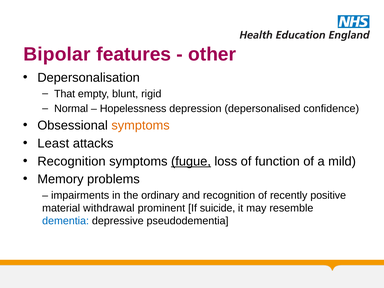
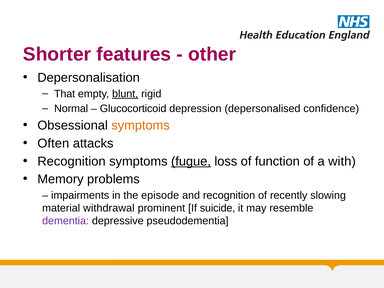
Bipolar: Bipolar -> Shorter
blunt underline: none -> present
Hopelessness: Hopelessness -> Glucocorticoid
Least: Least -> Often
mild: mild -> with
ordinary: ordinary -> episode
positive: positive -> slowing
dementia colour: blue -> purple
